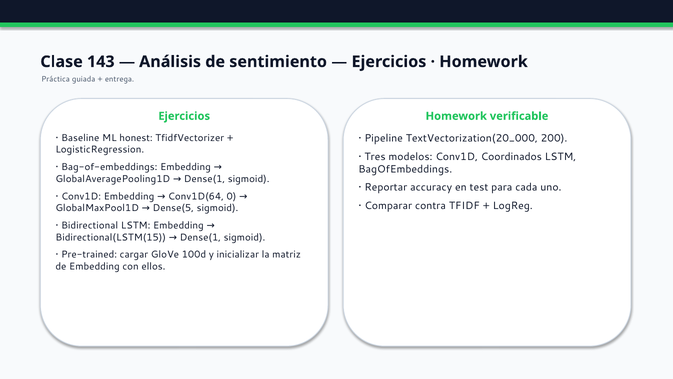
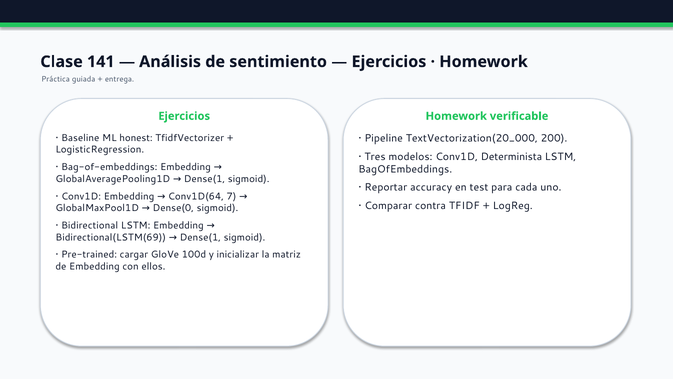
143: 143 -> 141
Coordinados: Coordinados -> Determinista
0: 0 -> 7
Dense(5: Dense(5 -> Dense(0
Bidirectional(LSTM(15: Bidirectional(LSTM(15 -> Bidirectional(LSTM(69
